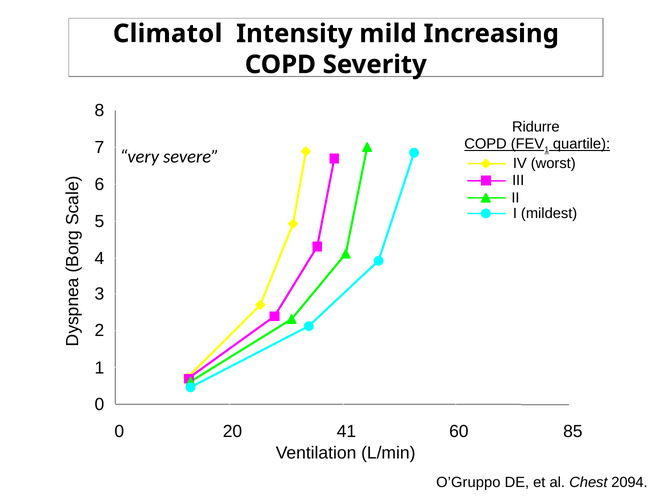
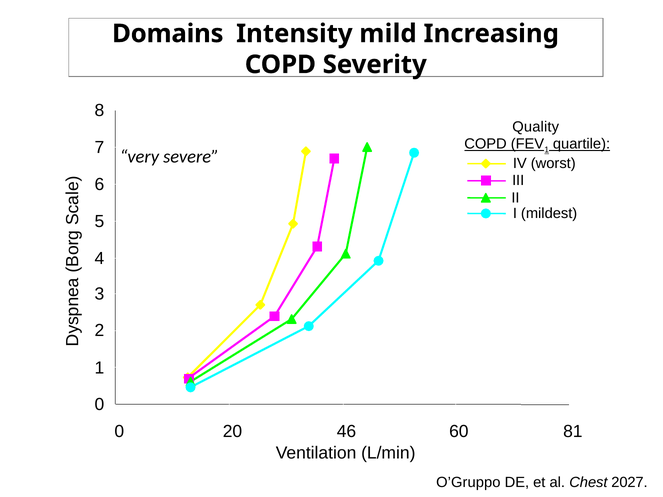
Climatol: Climatol -> Domains
Ridurre: Ridurre -> Quality
41: 41 -> 46
85: 85 -> 81
2094: 2094 -> 2027
